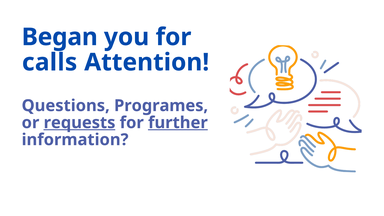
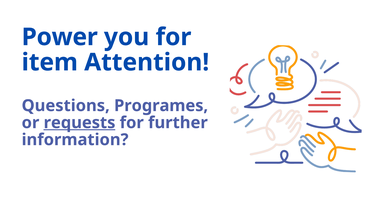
Began: Began -> Power
calls: calls -> item
further underline: present -> none
